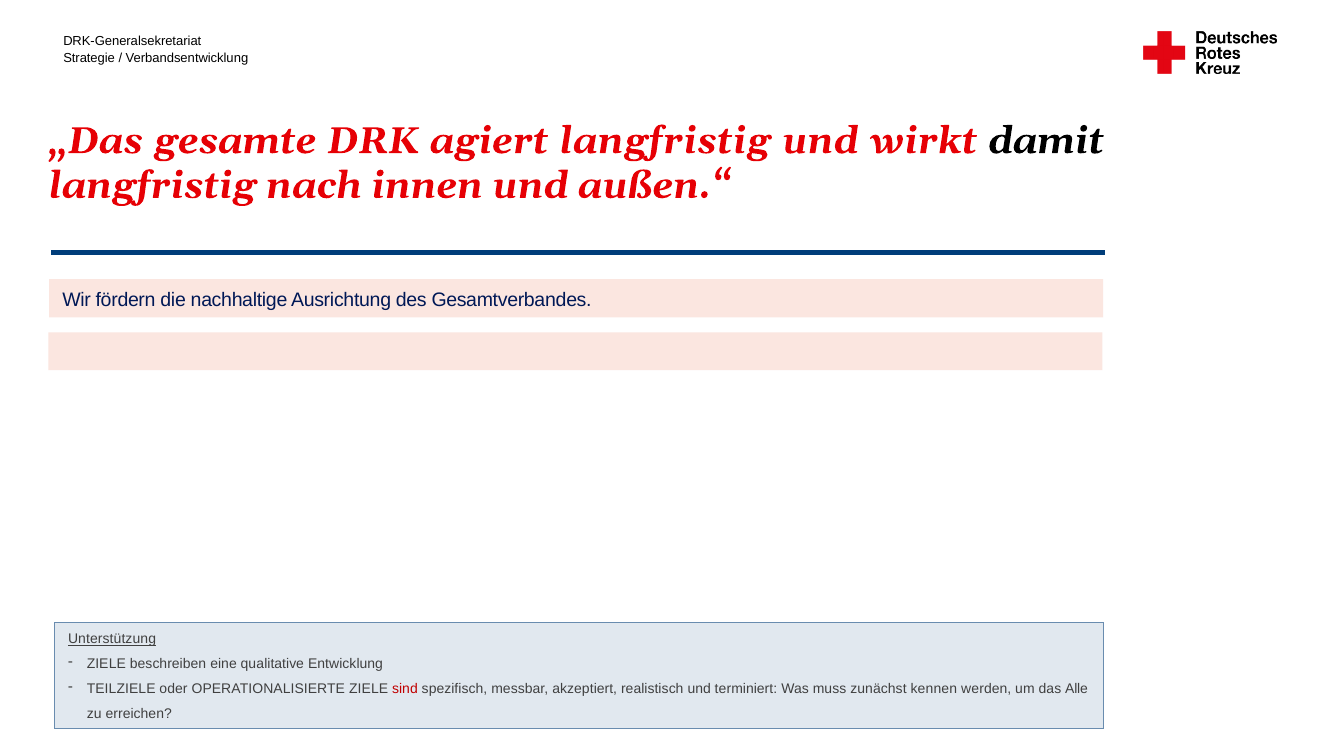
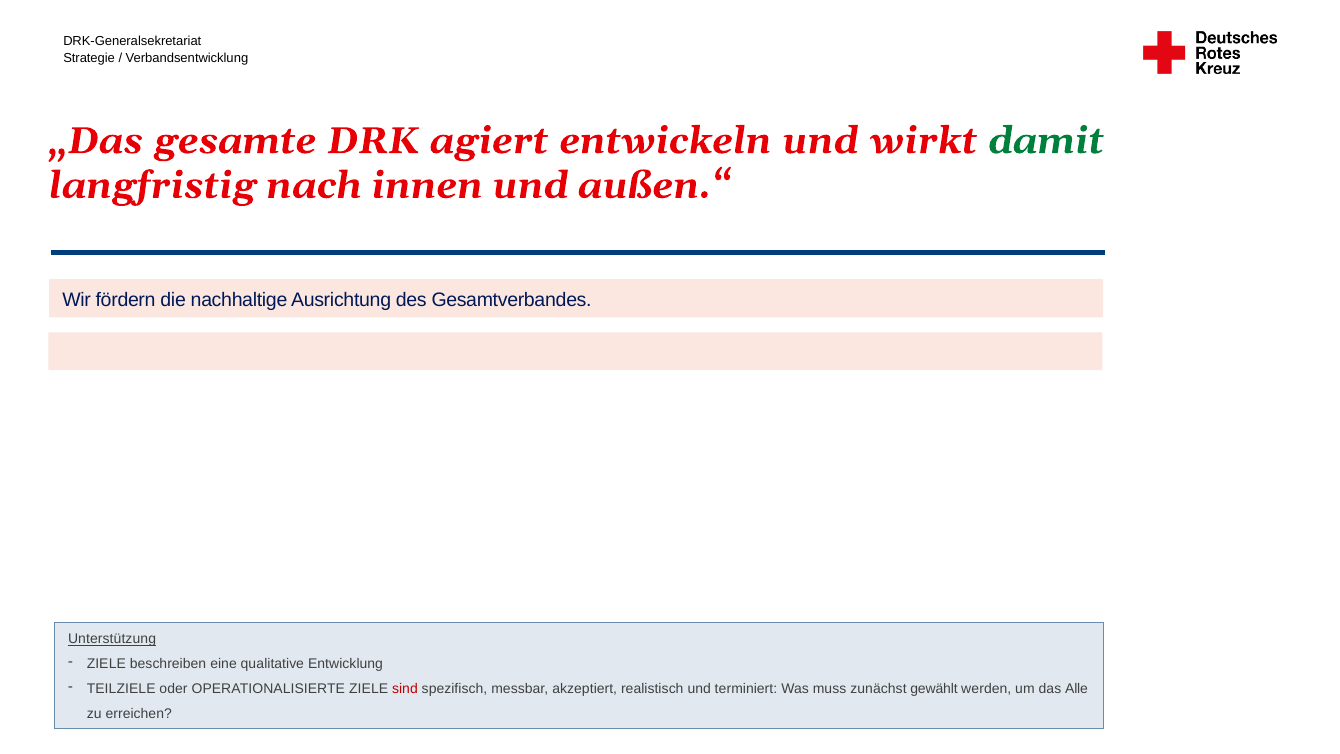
agiert langfristig: langfristig -> entwickeln
damit colour: black -> green
kennen: kennen -> gewählt
